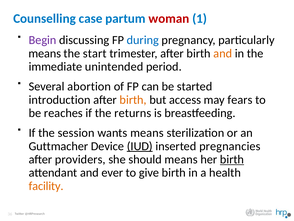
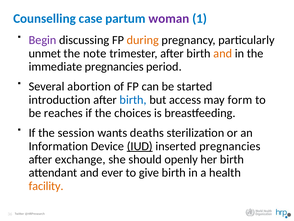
woman colour: red -> purple
during colour: blue -> orange
means at (45, 53): means -> unmet
start: start -> note
immediate unintended: unintended -> pregnancies
birth at (133, 100) colour: orange -> blue
fears: fears -> form
returns: returns -> choices
wants means: means -> deaths
Guttmacher: Guttmacher -> Information
providers: providers -> exchange
should means: means -> openly
birth at (232, 159) underline: present -> none
